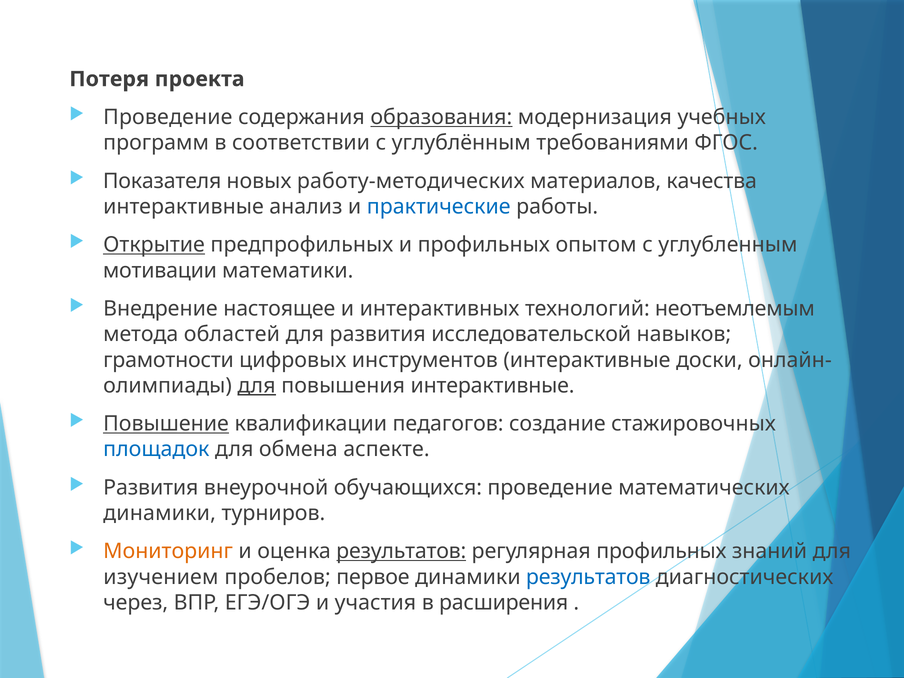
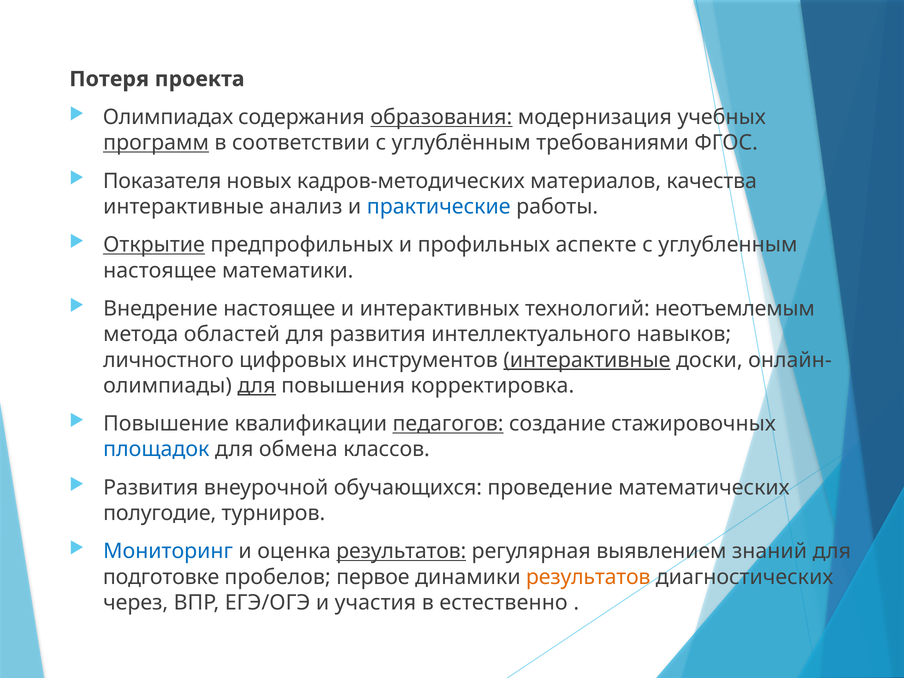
Проведение at (168, 117): Проведение -> Олимпиадах
программ underline: none -> present
работу-методических: работу-методических -> кадров-методических
опытом: опытом -> аспекте
мотивации at (160, 271): мотивации -> настоящее
исследовательской: исследовательской -> интеллектуального
грамотности: грамотности -> личностного
интерактивные at (587, 360) underline: none -> present
повышения интерактивные: интерактивные -> корректировка
Повышение underline: present -> none
педагогов underline: none -> present
аспекте: аспекте -> классов
динамики at (160, 513): динамики -> полугодие
Мониторинг colour: orange -> blue
регулярная профильных: профильных -> выявлением
изучением: изучением -> подготовке
результатов at (588, 577) colour: blue -> orange
расширения: расширения -> естественно
